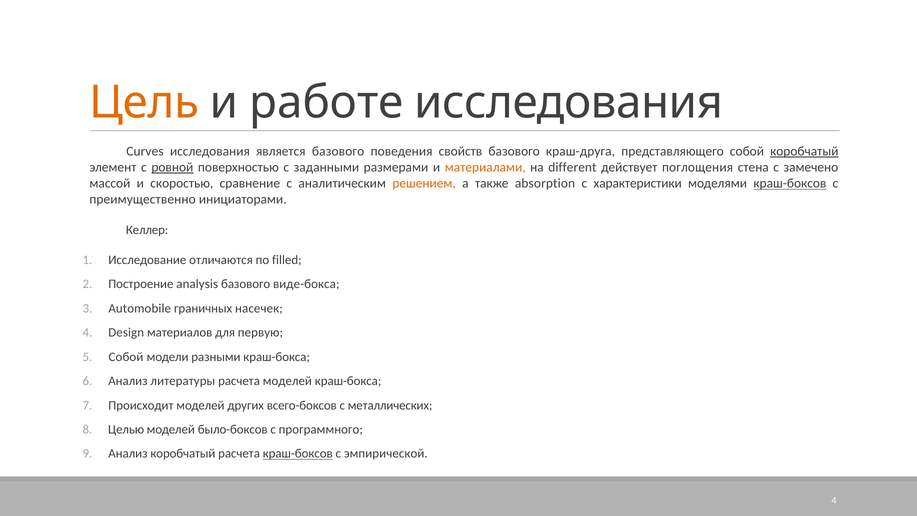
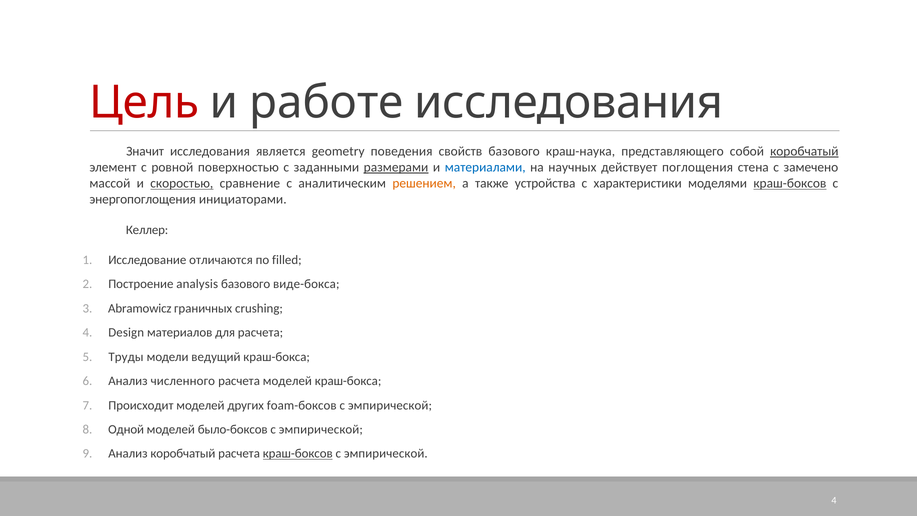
Цель colour: orange -> red
Curves: Curves -> Значит
является базового: базового -> geometry
краш-друга: краш-друга -> краш-наука
ровной underline: present -> none
размерами underline: none -> present
материалами colour: orange -> blue
different: different -> научных
скоростью underline: none -> present
absorption: absorption -> устройства
преимущественно: преимущественно -> энергопоглощения
Automobile: Automobile -> Abramowicz
насечек: насечек -> crushing
для первую: первую -> расчета
Собой at (126, 357): Собой -> Труды
разными: разными -> ведущий
литературы: литературы -> численного
всего-боксов: всего-боксов -> foam-боксов
металлических at (390, 405): металлических -> эмпирической
Целью: Целью -> Одной
программного at (321, 429): программного -> эмпирической
